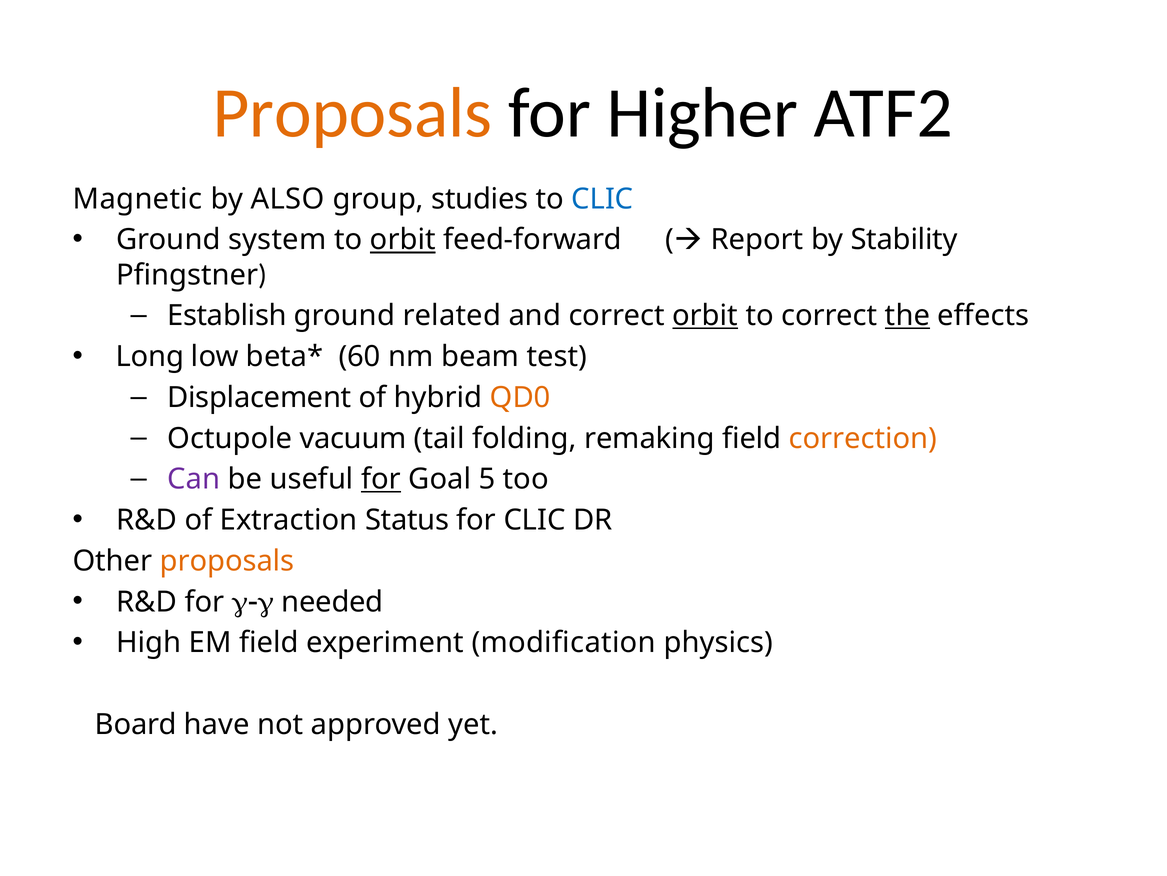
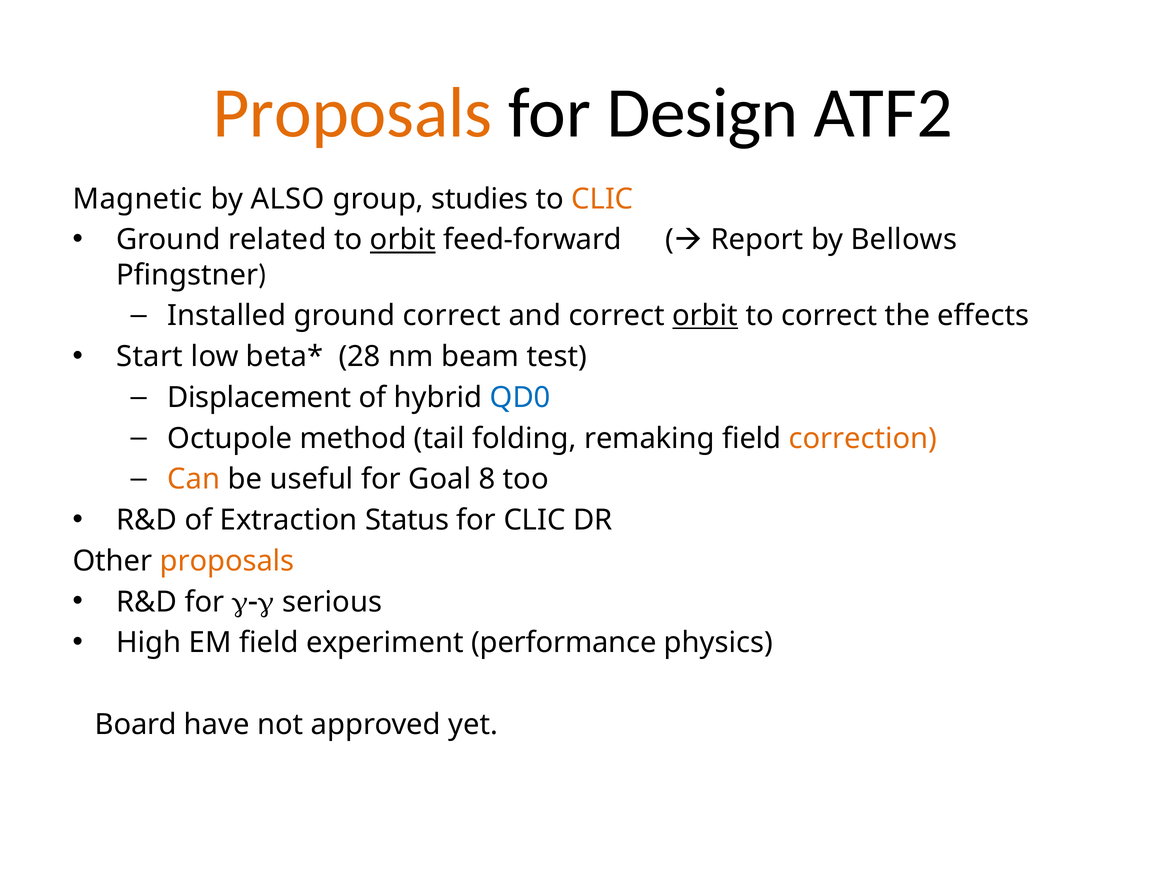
Higher: Higher -> Design
CLIC at (602, 199) colour: blue -> orange
system: system -> related
Stability: Stability -> Bellows
Establish: Establish -> Installed
ground related: related -> correct
the underline: present -> none
Long: Long -> Start
60: 60 -> 28
QD0 colour: orange -> blue
vacuum: vacuum -> method
Can colour: purple -> orange
for at (381, 479) underline: present -> none
5: 5 -> 8
needed: needed -> serious
modification: modification -> performance
